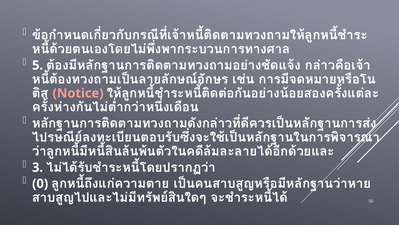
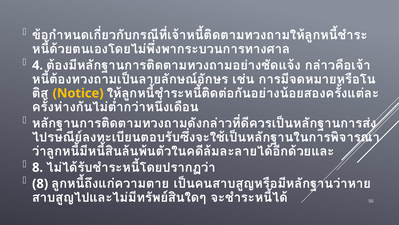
5: 5 -> 4
Notice colour: pink -> yellow
3 at (38, 167): 3 -> 8
0 at (40, 183): 0 -> 8
